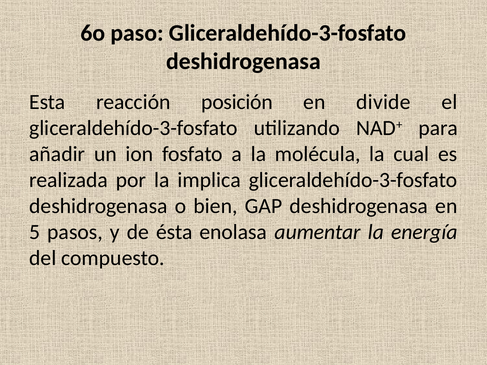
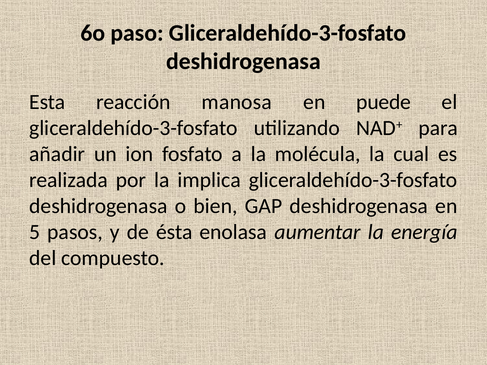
posición: posición -> manosa
divide: divide -> puede
